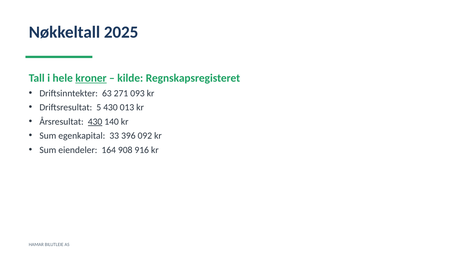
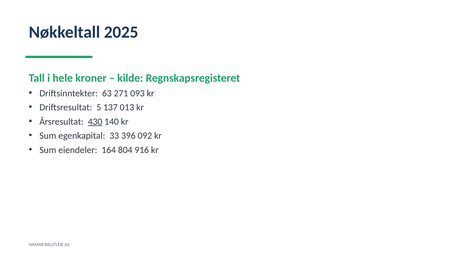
kroner underline: present -> none
5 430: 430 -> 137
908: 908 -> 804
